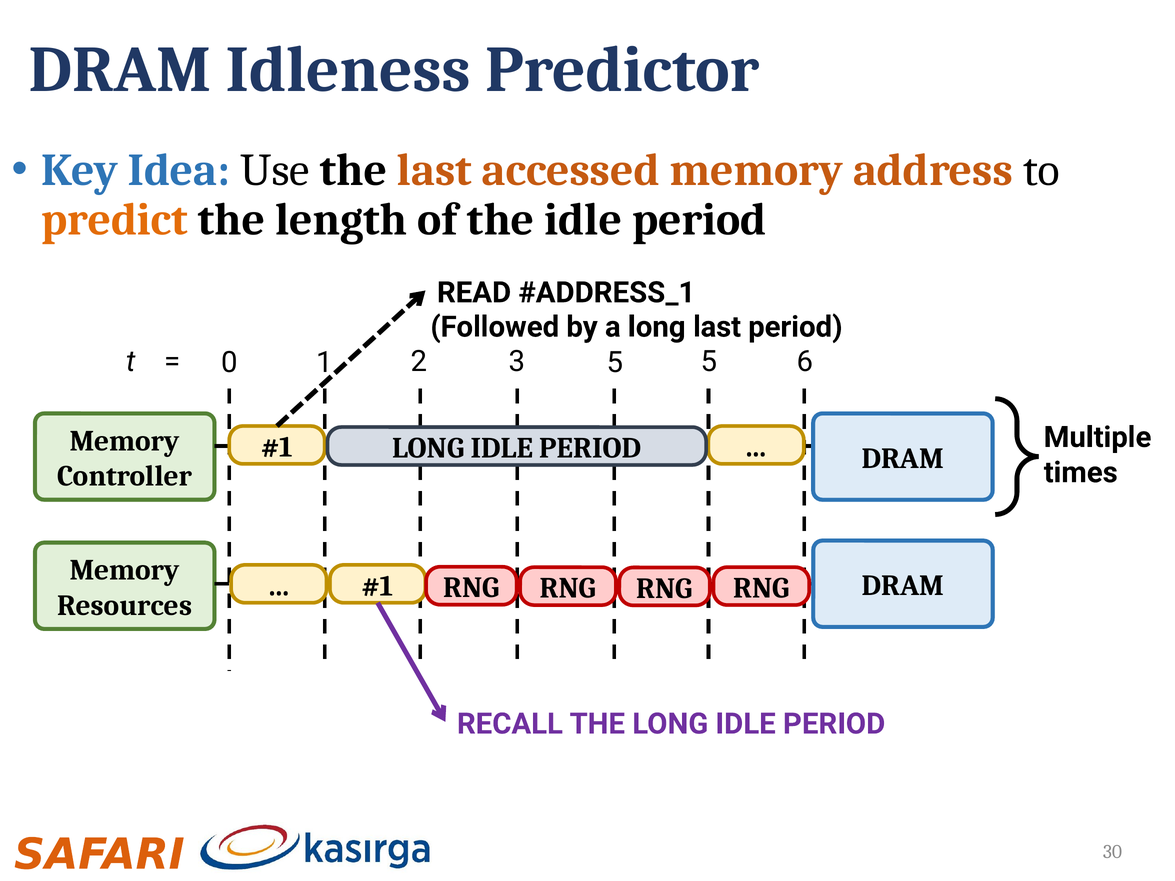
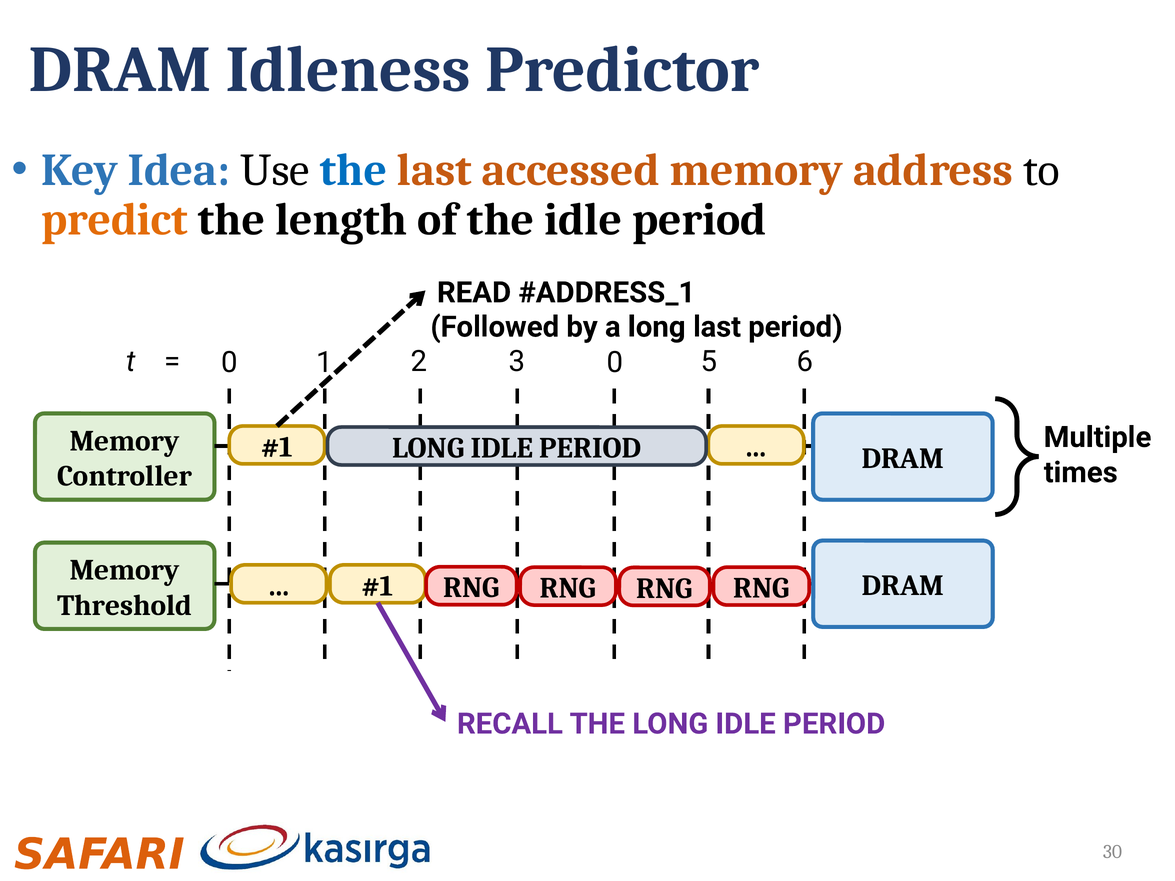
the at (353, 170) colour: black -> blue
3 5: 5 -> 0
Resources: Resources -> Threshold
